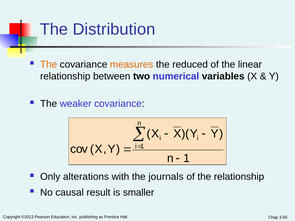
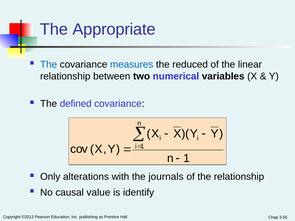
Distribution: Distribution -> Appropriate
The at (49, 65) colour: orange -> blue
measures colour: orange -> blue
weaker: weaker -> defined
result: result -> value
smaller: smaller -> identify
